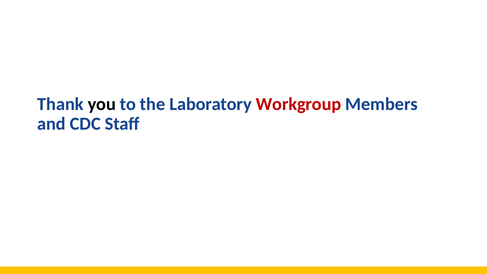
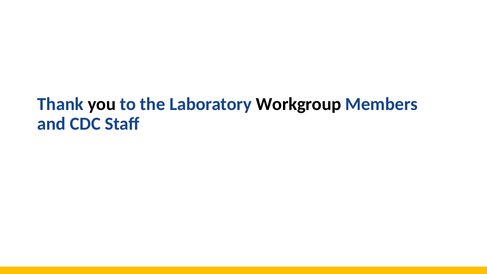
Workgroup colour: red -> black
